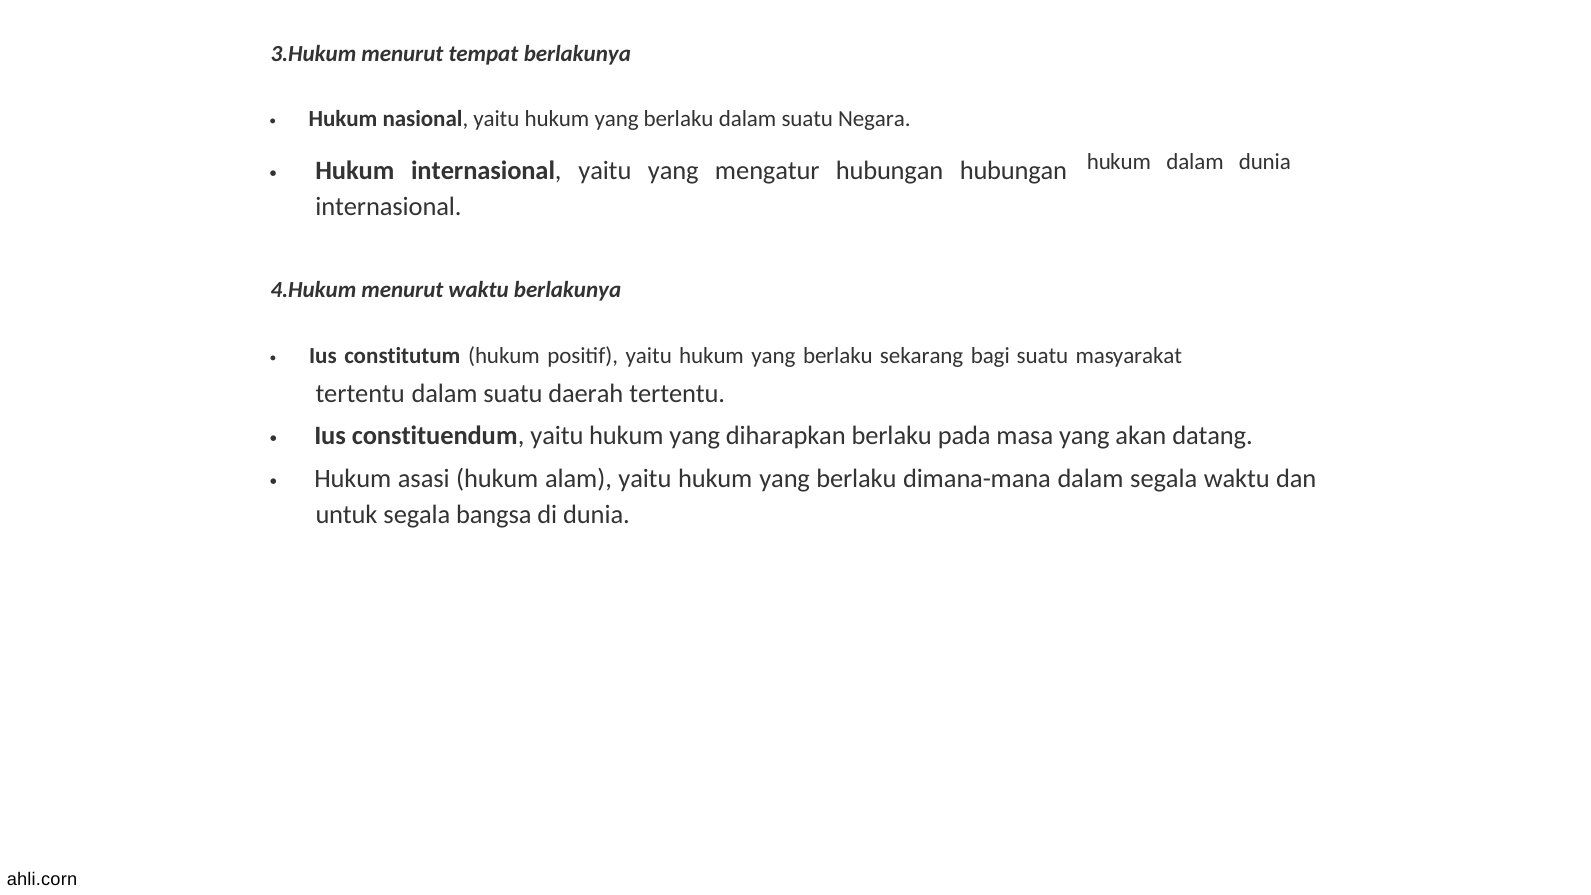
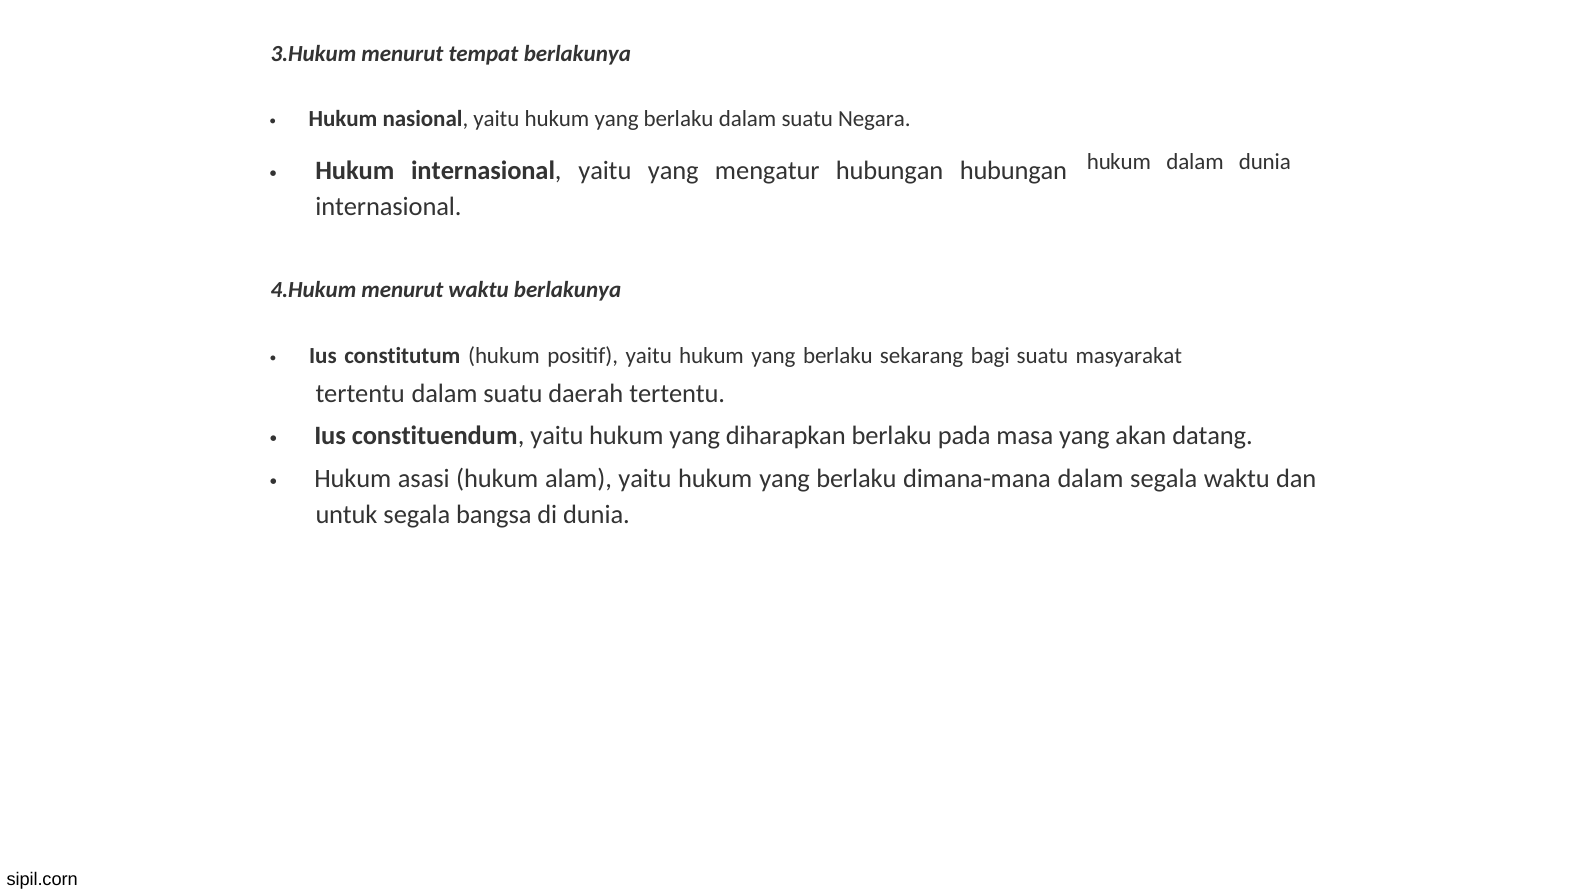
ahli.corn: ahli.corn -> sipil.corn
